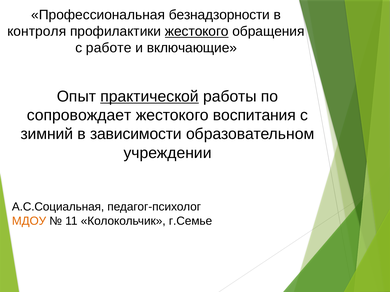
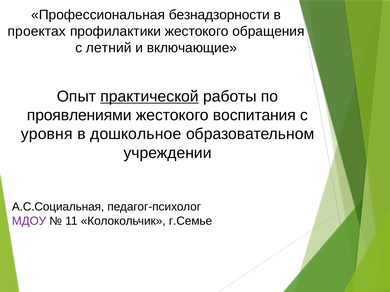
контроля: контроля -> проектах
жестокого at (197, 32) underline: present -> none
работе: работе -> летний
сопровождает: сопровождает -> проявлениями
зимний: зимний -> уровня
зависимости: зависимости -> дошкольное
МДОУ colour: orange -> purple
